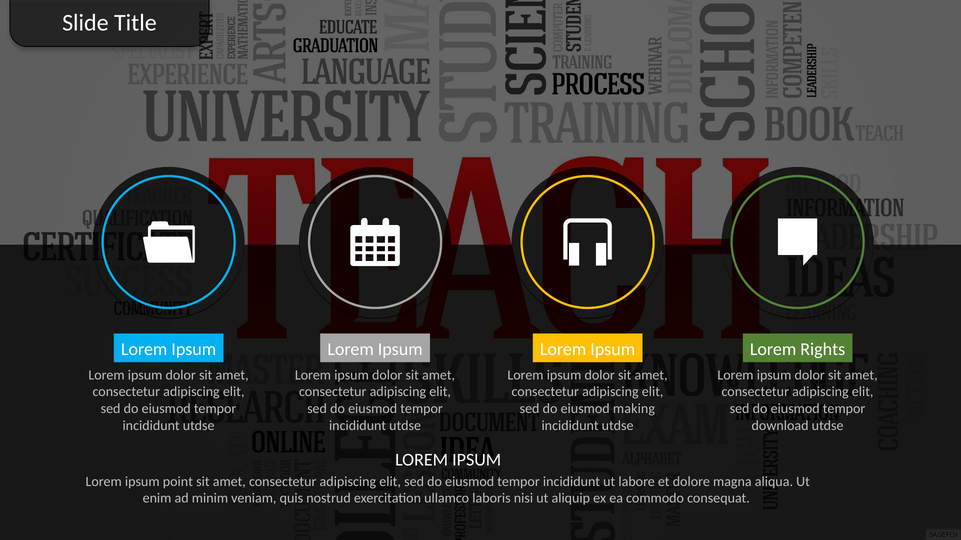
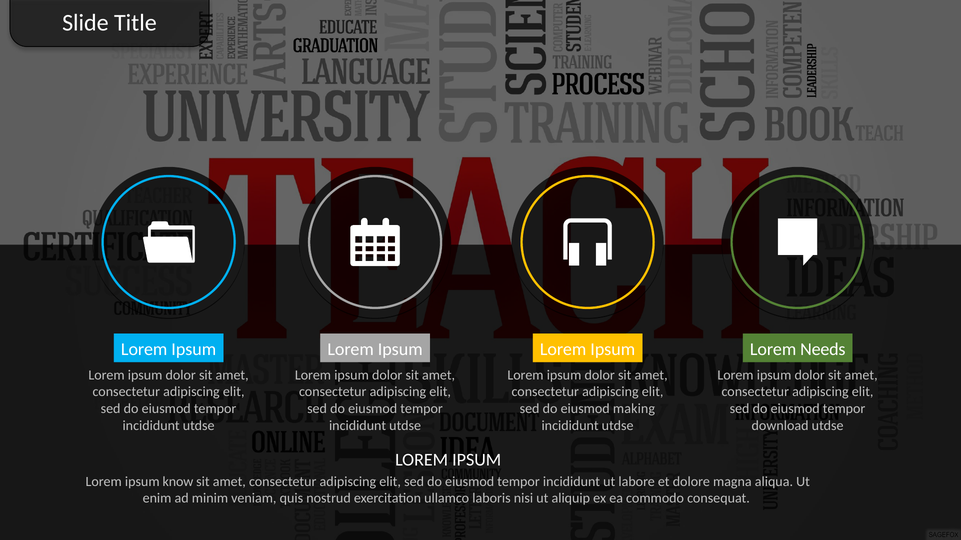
Rights: Rights -> Needs
point: point -> know
